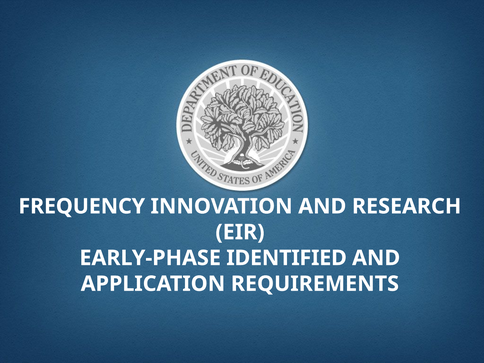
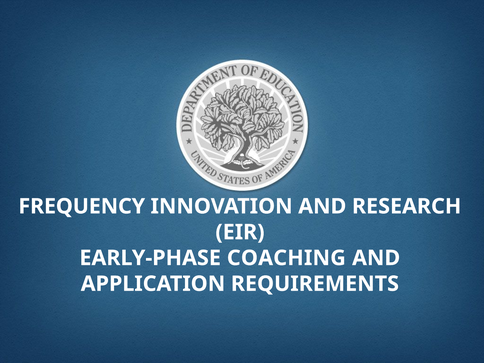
IDENTIFIED: IDENTIFIED -> COACHING
